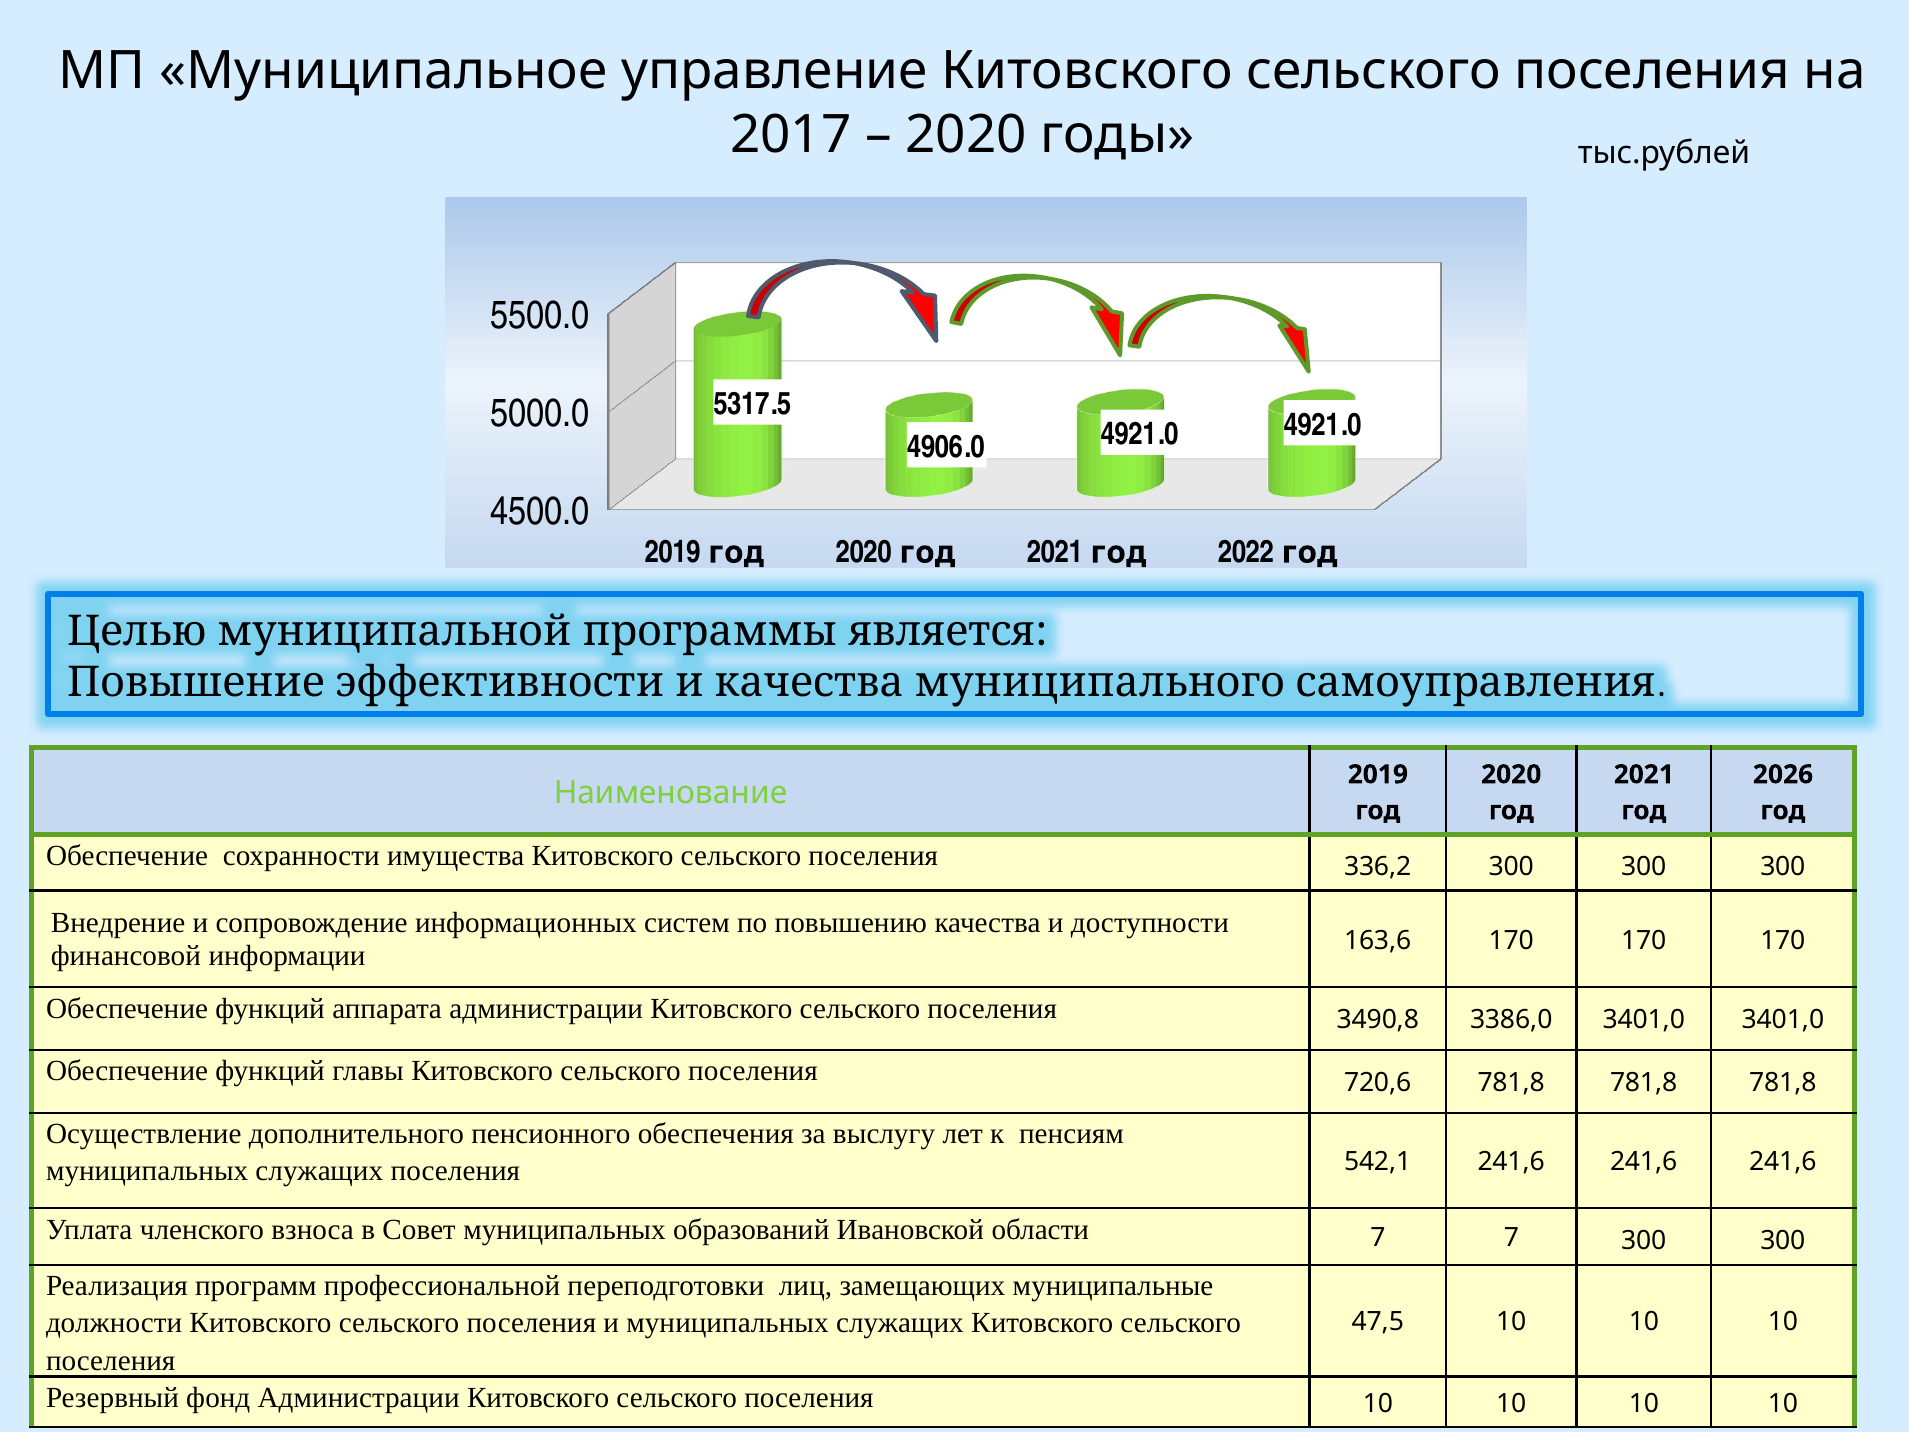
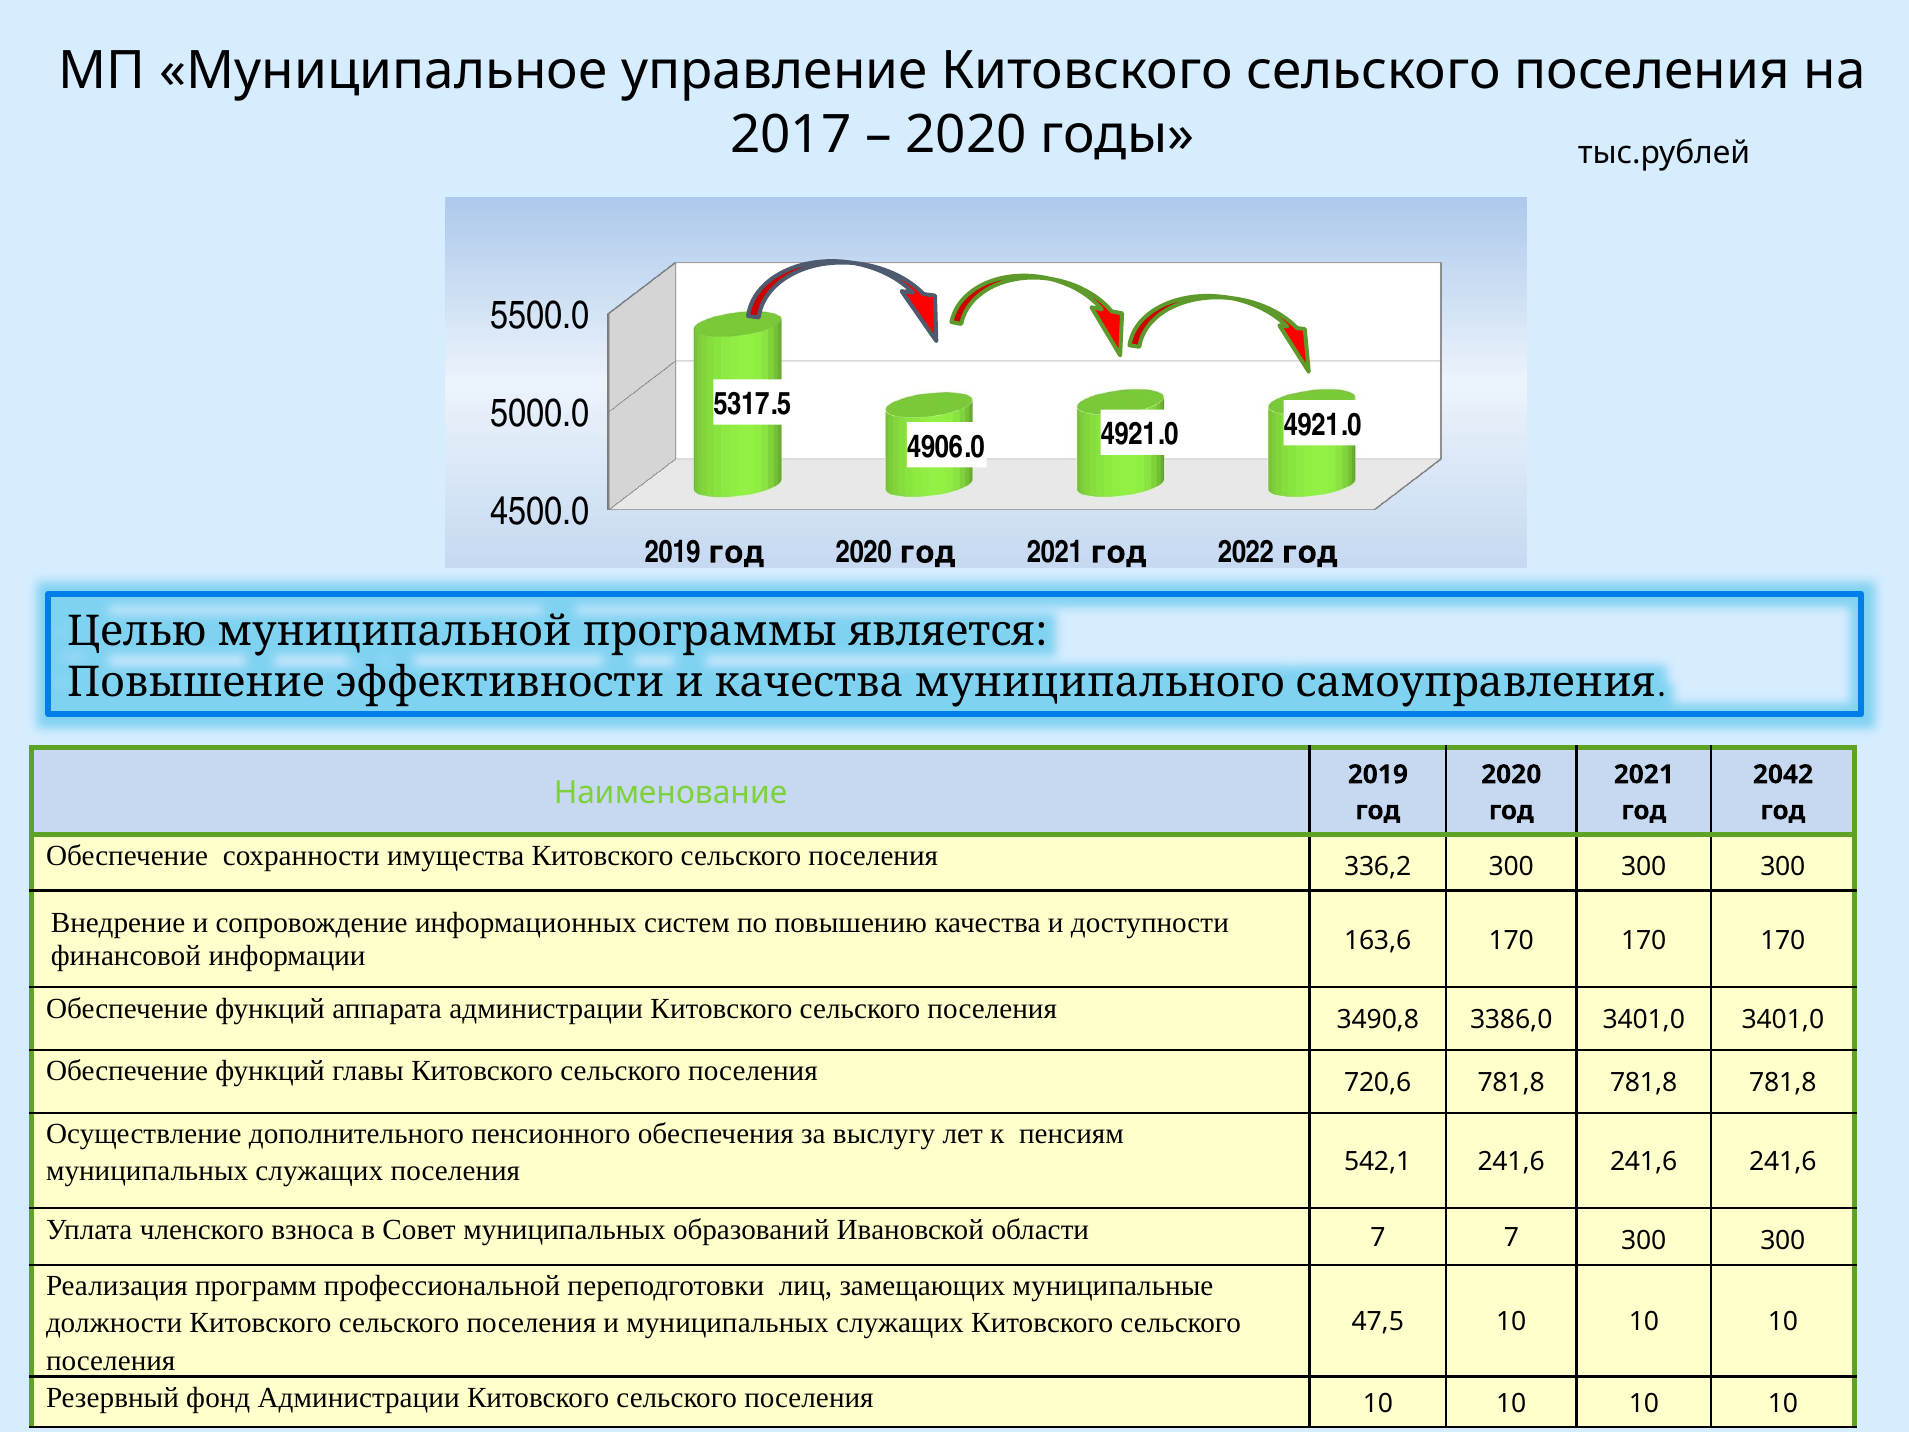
2026: 2026 -> 2042
